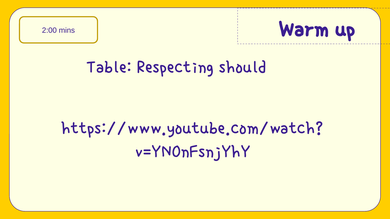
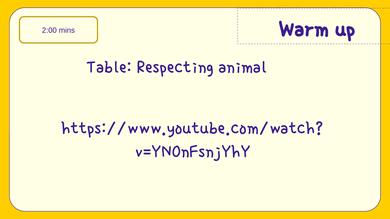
should: should -> animal
